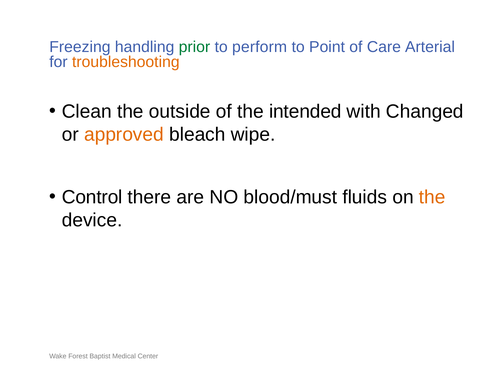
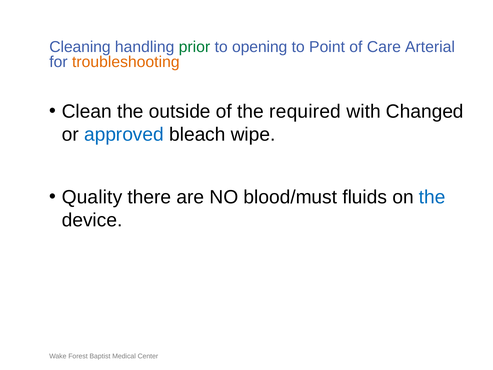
Freezing: Freezing -> Cleaning
perform: perform -> opening
intended: intended -> required
approved colour: orange -> blue
Control: Control -> Quality
the at (432, 197) colour: orange -> blue
